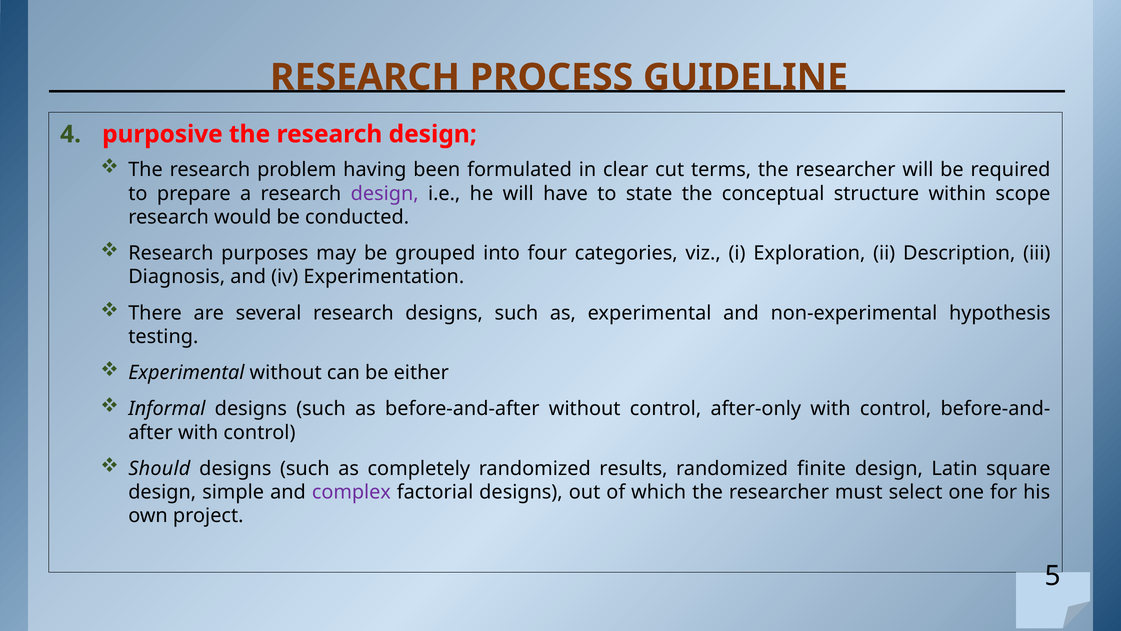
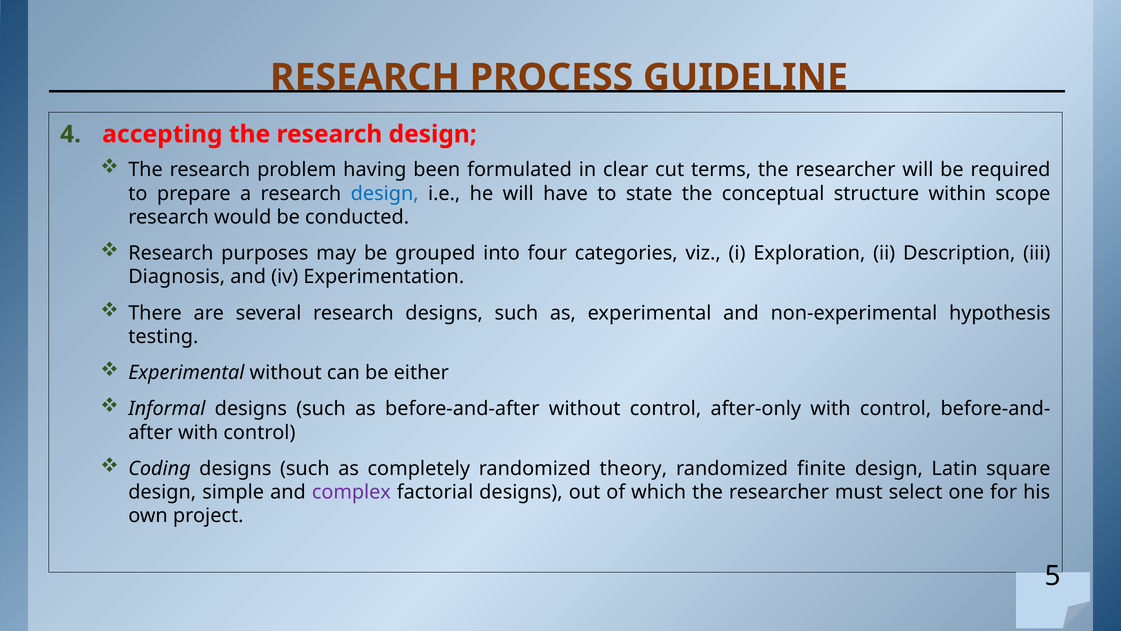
purposive: purposive -> accepting
design at (385, 193) colour: purple -> blue
Should: Should -> Coding
results: results -> theory
